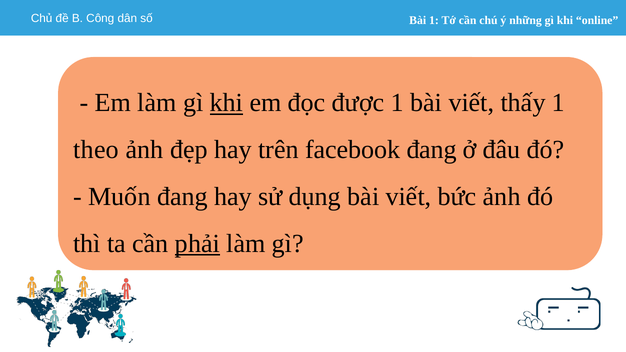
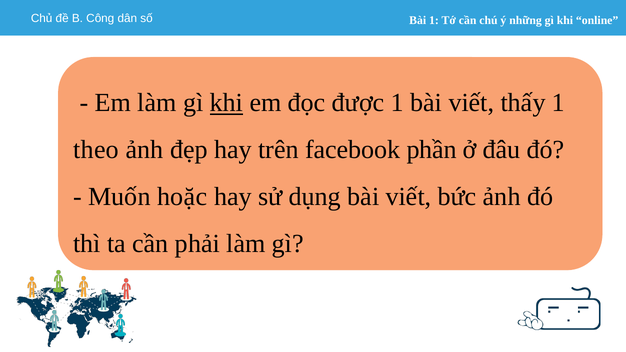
facebook đang: đang -> phần
Muốn đang: đang -> hoặc
phải underline: present -> none
